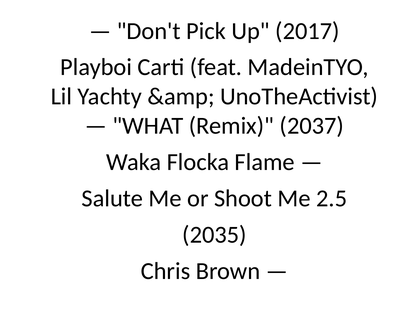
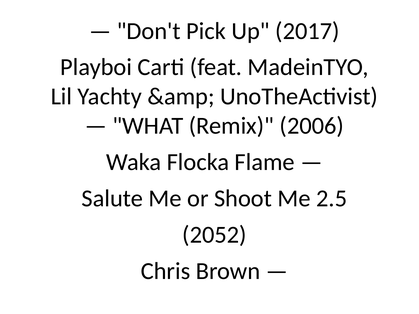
2037: 2037 -> 2006
2035: 2035 -> 2052
